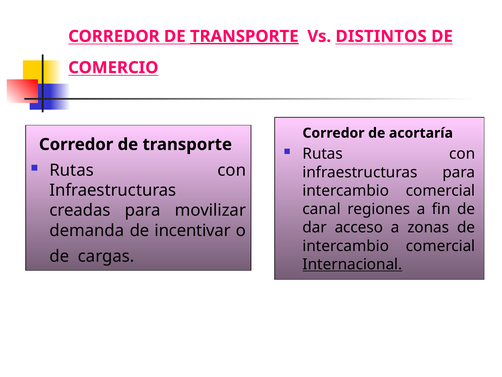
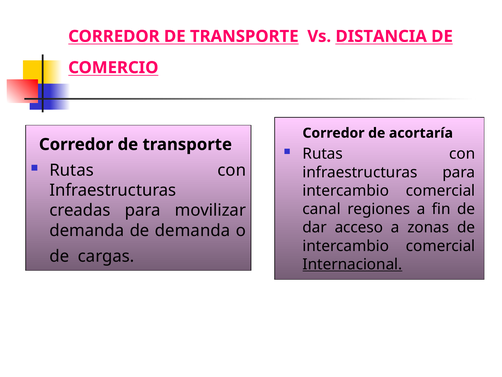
TRANSPORTE at (244, 36) underline: present -> none
DISTINTOS: DISTINTOS -> DISTANCIA
de incentivar: incentivar -> demanda
